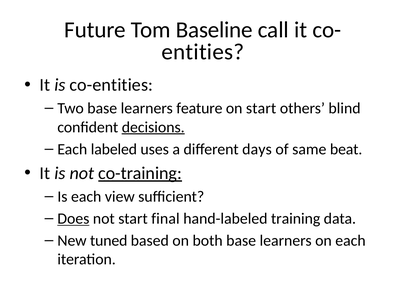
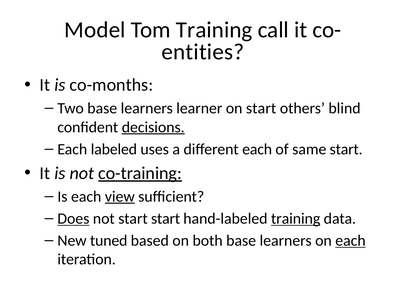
Future: Future -> Model
Tom Baseline: Baseline -> Training
co-entities: co-entities -> co-months
feature: feature -> learner
different days: days -> each
same beat: beat -> start
view underline: none -> present
start final: final -> start
training at (296, 219) underline: none -> present
each at (350, 241) underline: none -> present
